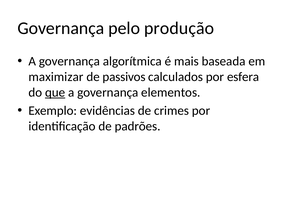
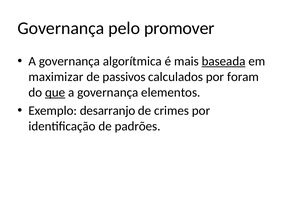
produção: produção -> promover
baseada underline: none -> present
esfera: esfera -> foram
evidências: evidências -> desarranjo
